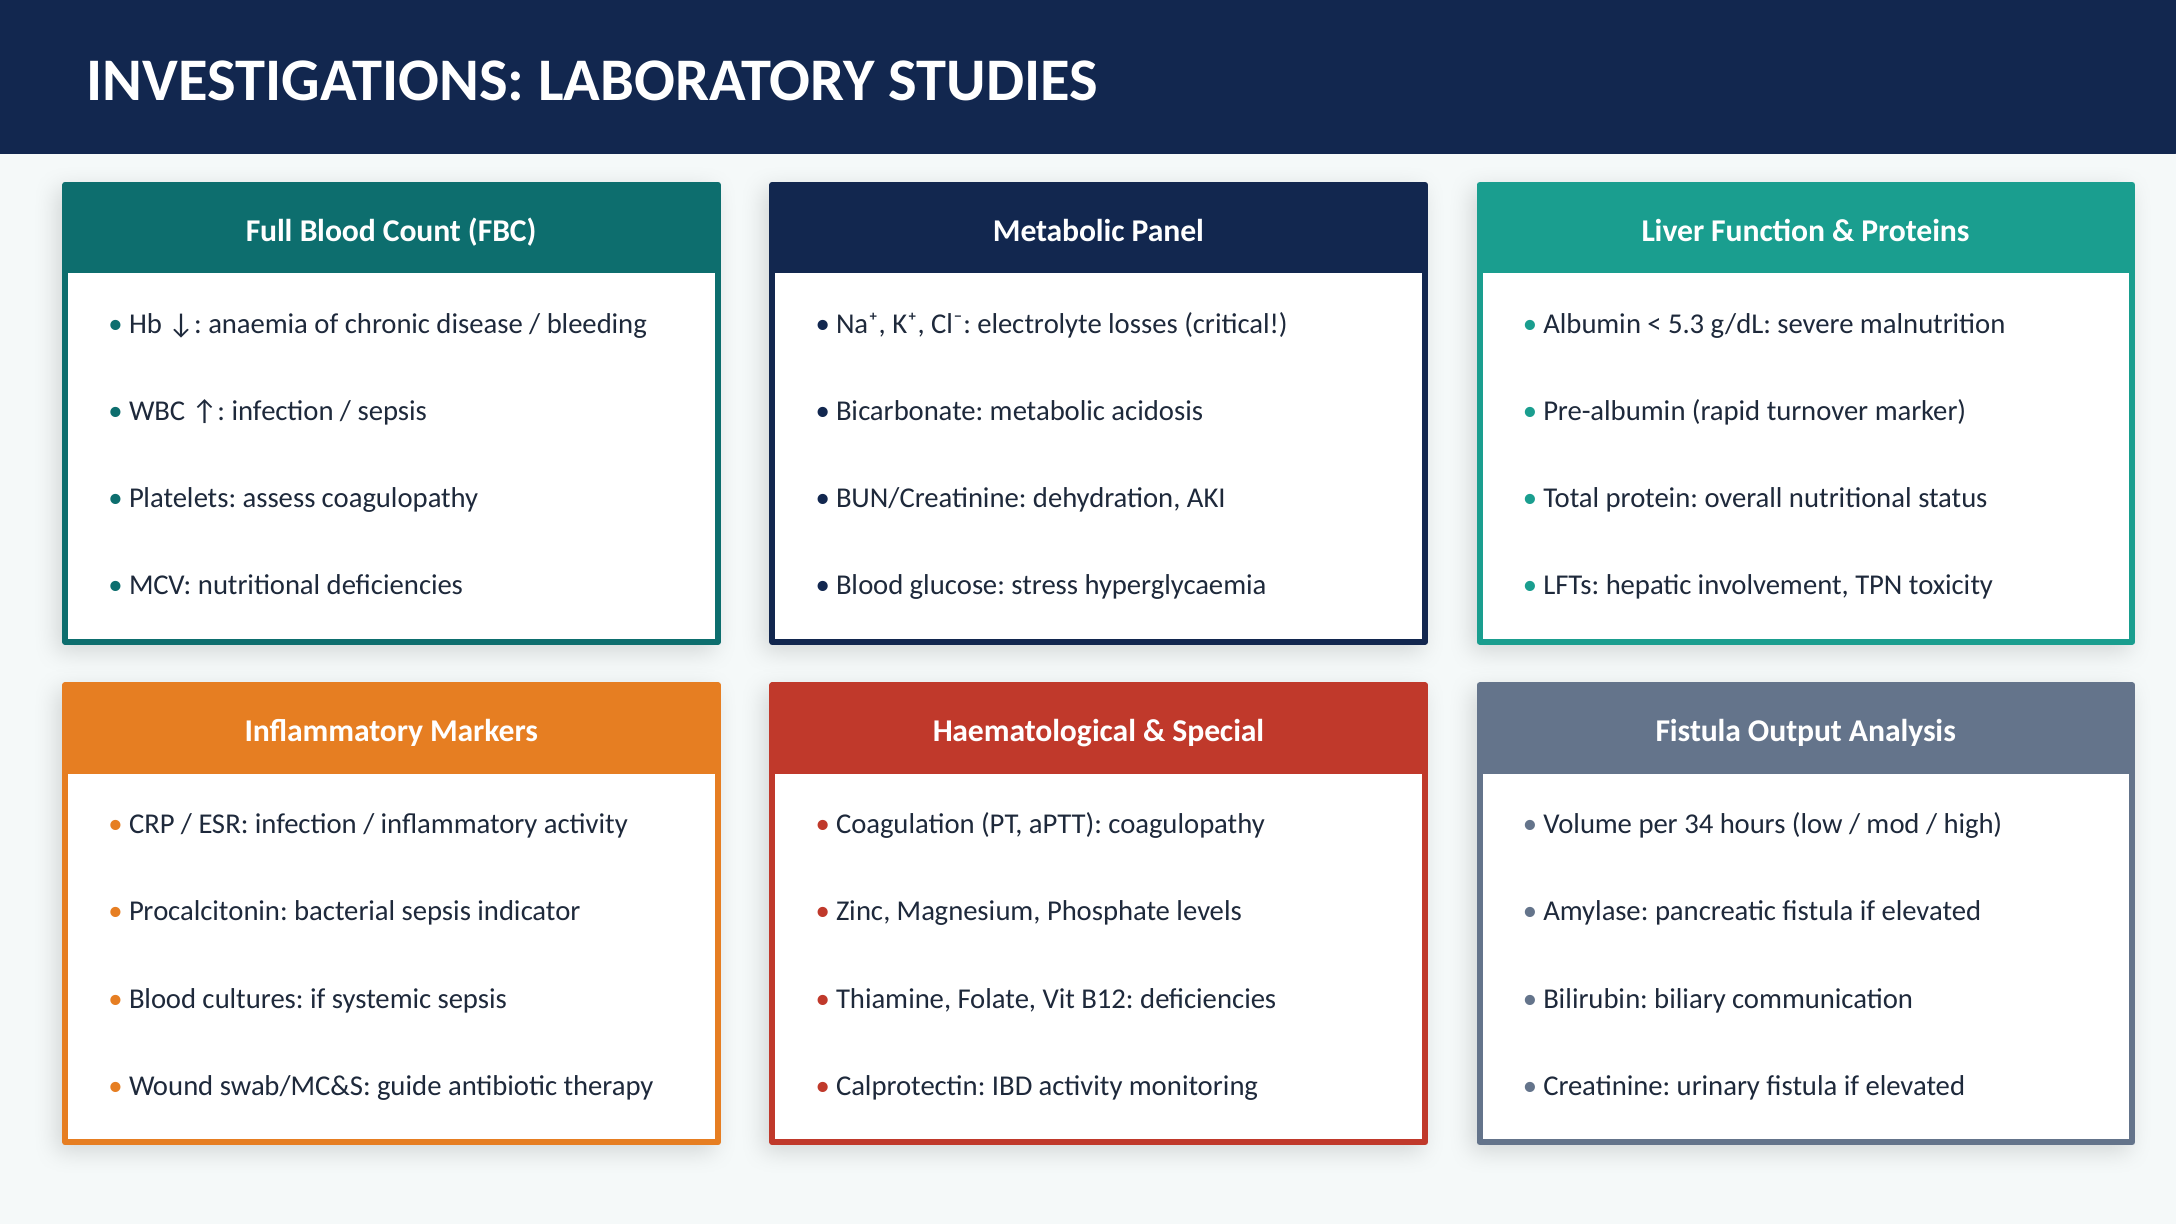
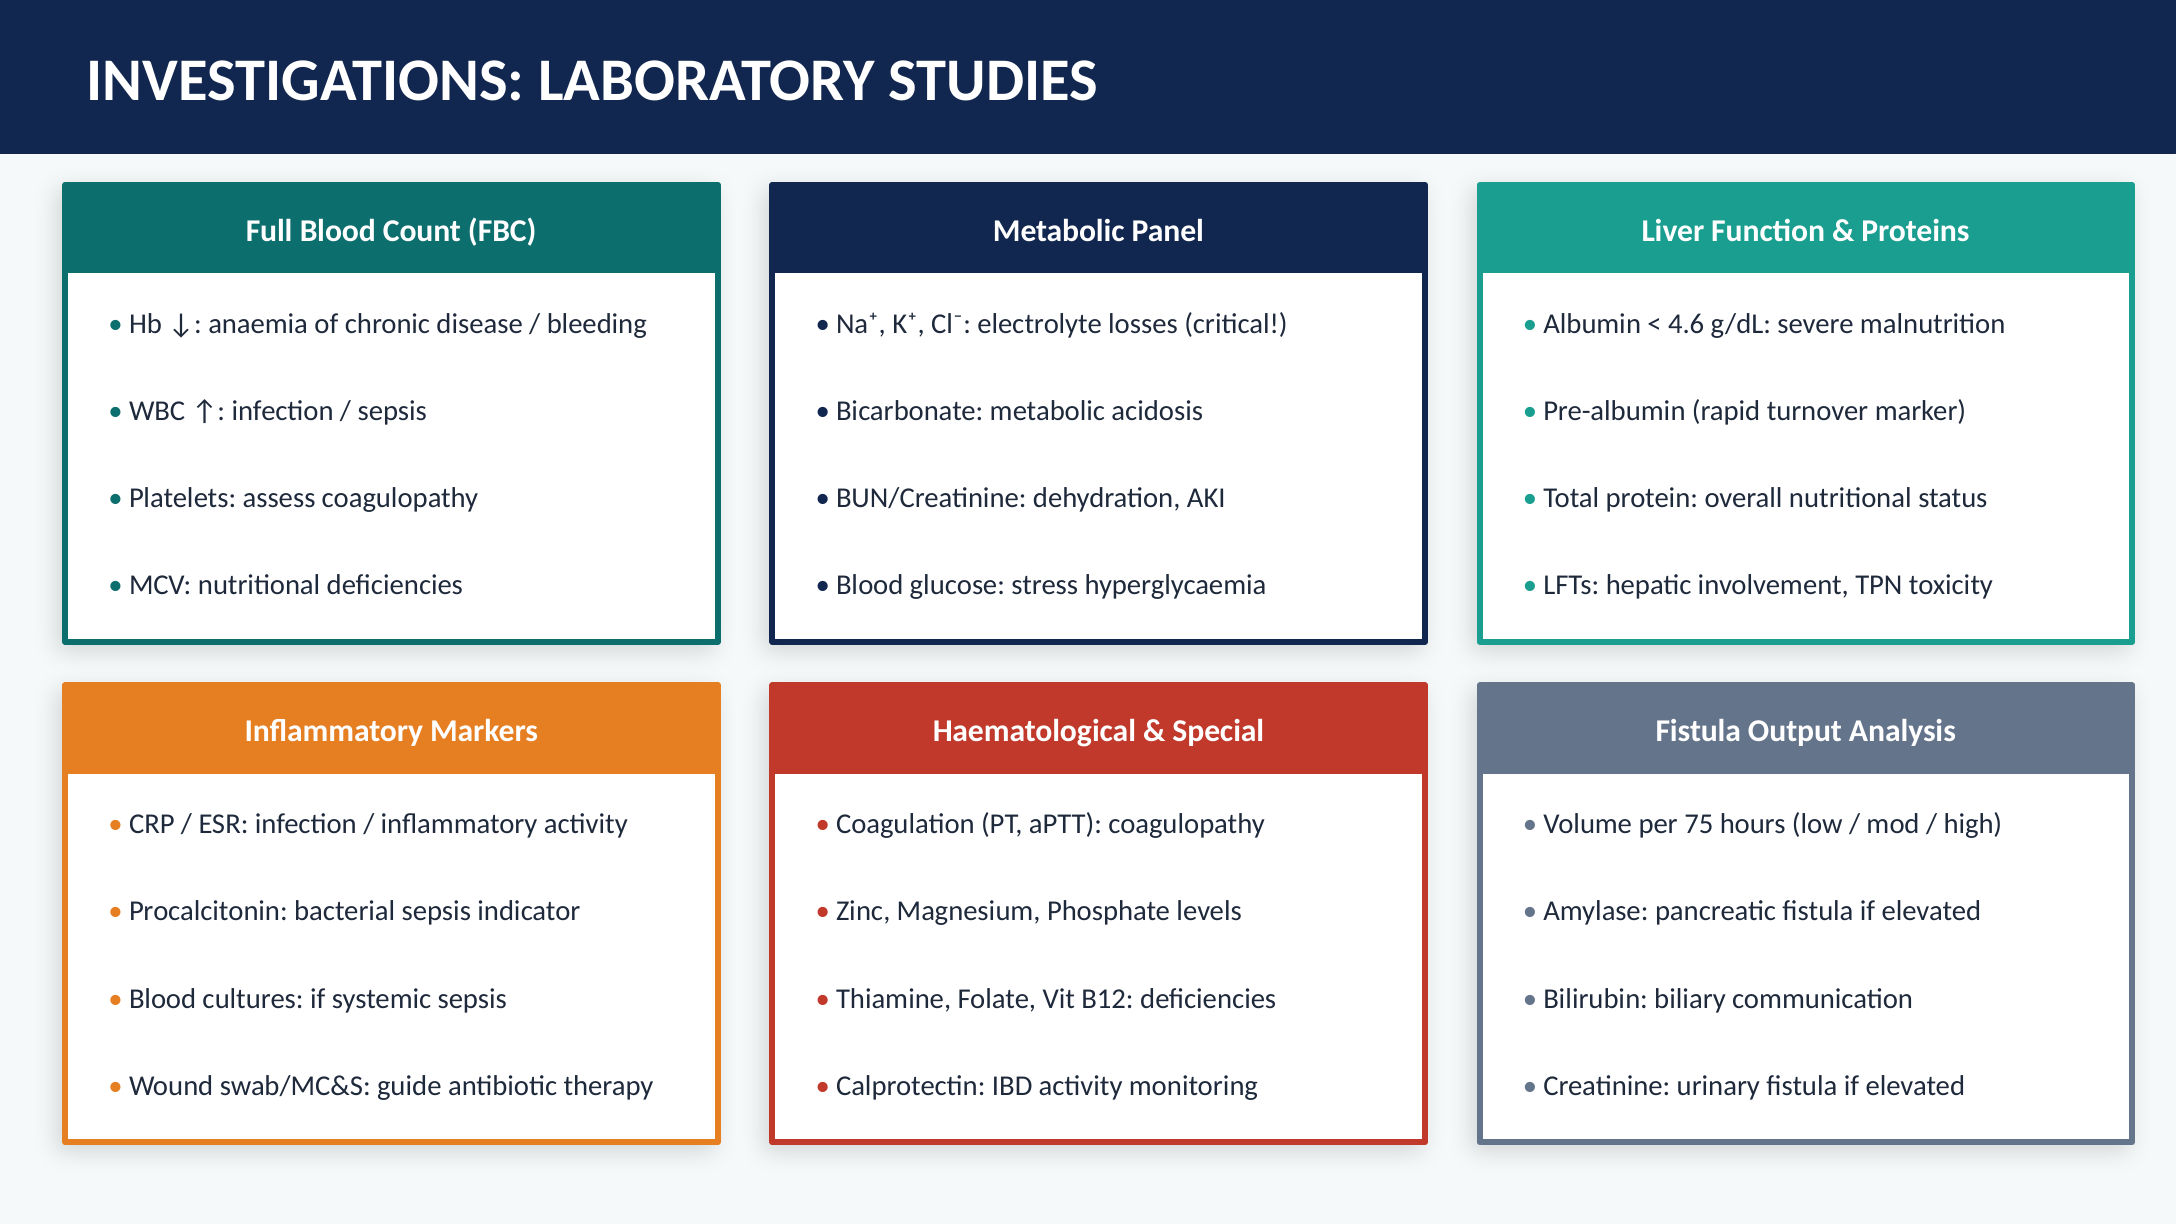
5.3: 5.3 -> 4.6
34: 34 -> 75
